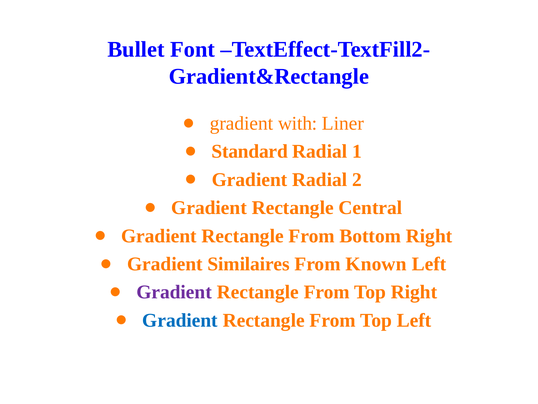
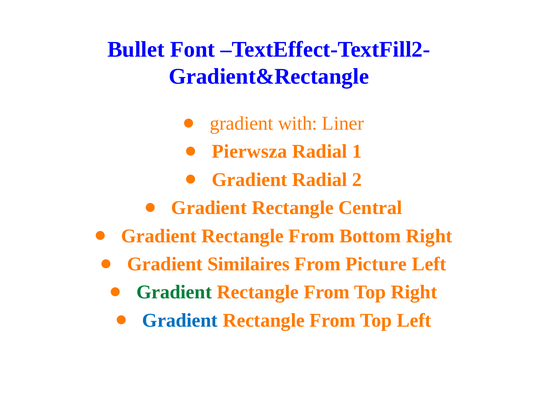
Standard: Standard -> Pierwsza
Known: Known -> Picture
Gradient at (174, 292) colour: purple -> green
